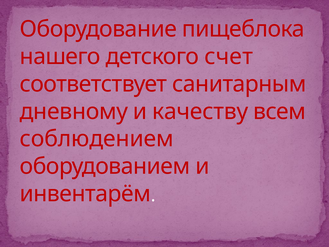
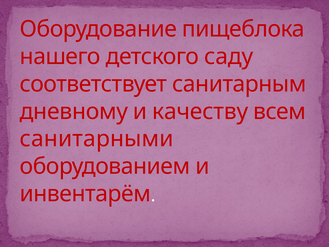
счет: счет -> саду
соблюдением: соблюдением -> санитарными
